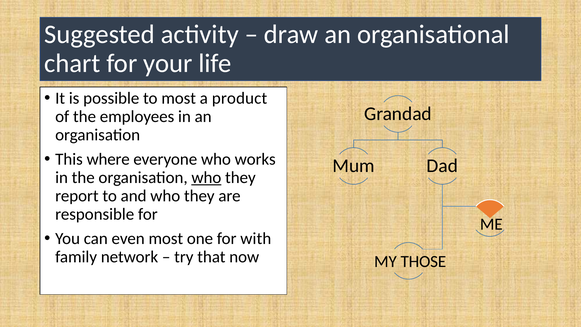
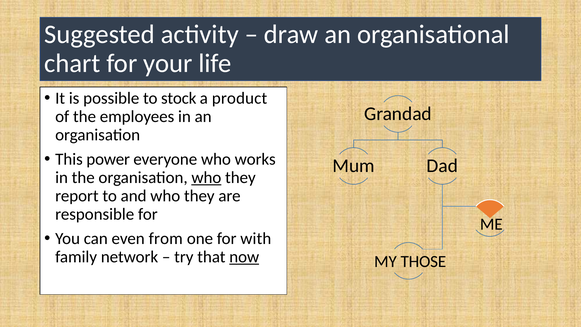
to most: most -> stock
where: where -> power
even most: most -> from
now underline: none -> present
